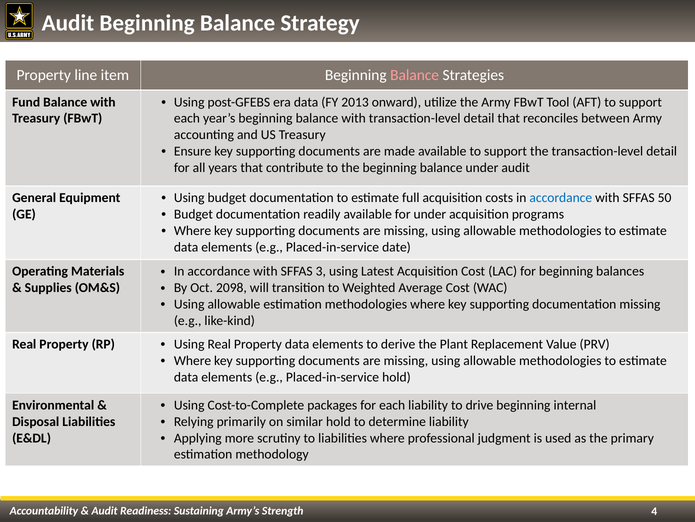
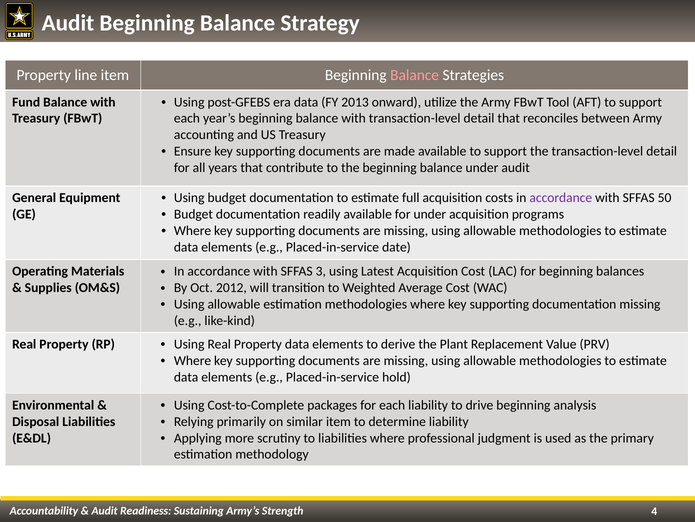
accordance at (561, 198) colour: blue -> purple
2098: 2098 -> 2012
internal: internal -> analysis
similar hold: hold -> item
